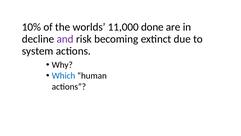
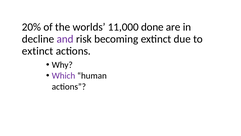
10%: 10% -> 20%
system at (38, 51): system -> extinct
Which colour: blue -> purple
